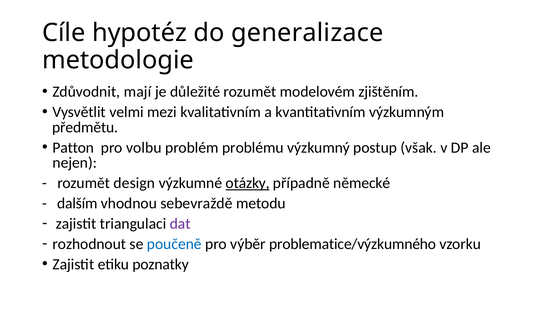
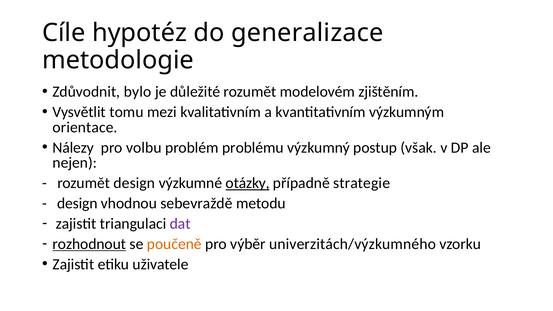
mají: mají -> bylo
velmi: velmi -> tomu
předmětu: předmětu -> orientace
Patton: Patton -> Nálezy
německé: německé -> strategie
dalším at (77, 203): dalším -> design
rozhodnout underline: none -> present
poučeně colour: blue -> orange
problematice/výzkumného: problematice/výzkumného -> univerzitách/výzkumného
poznatky: poznatky -> uživatele
